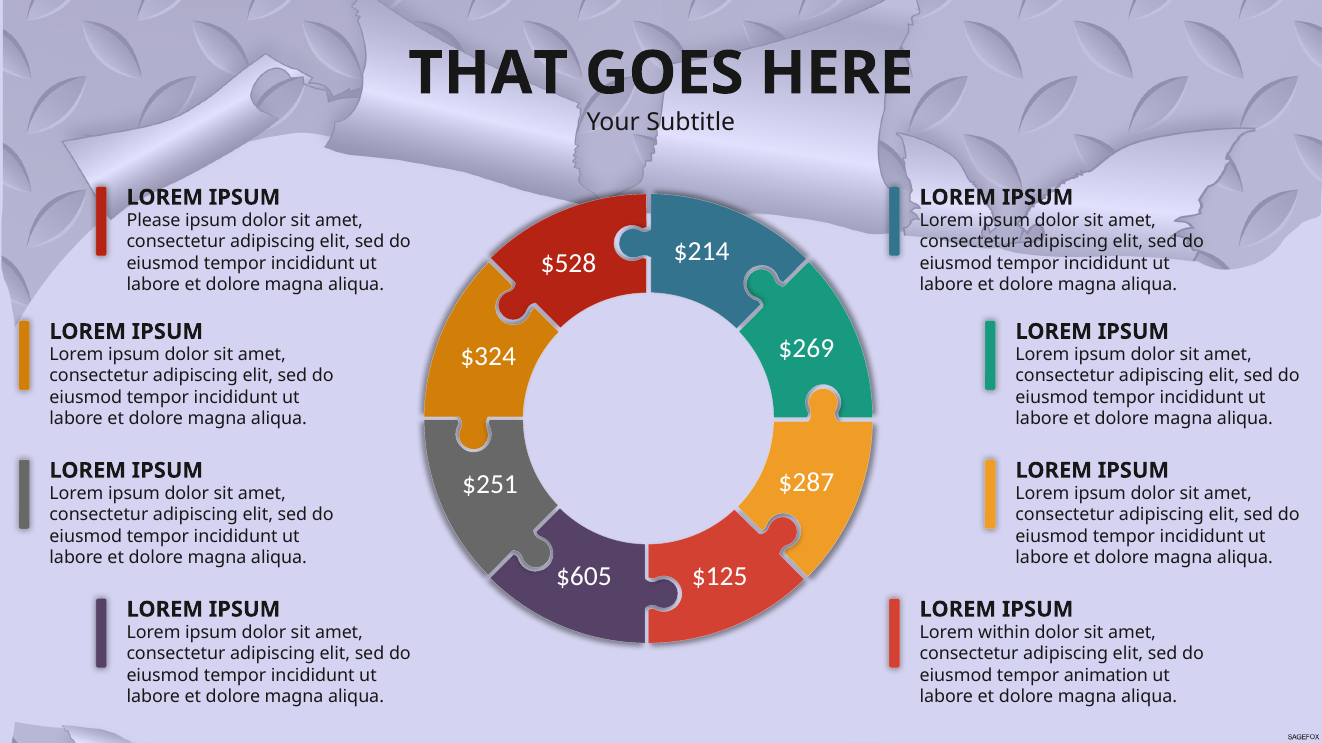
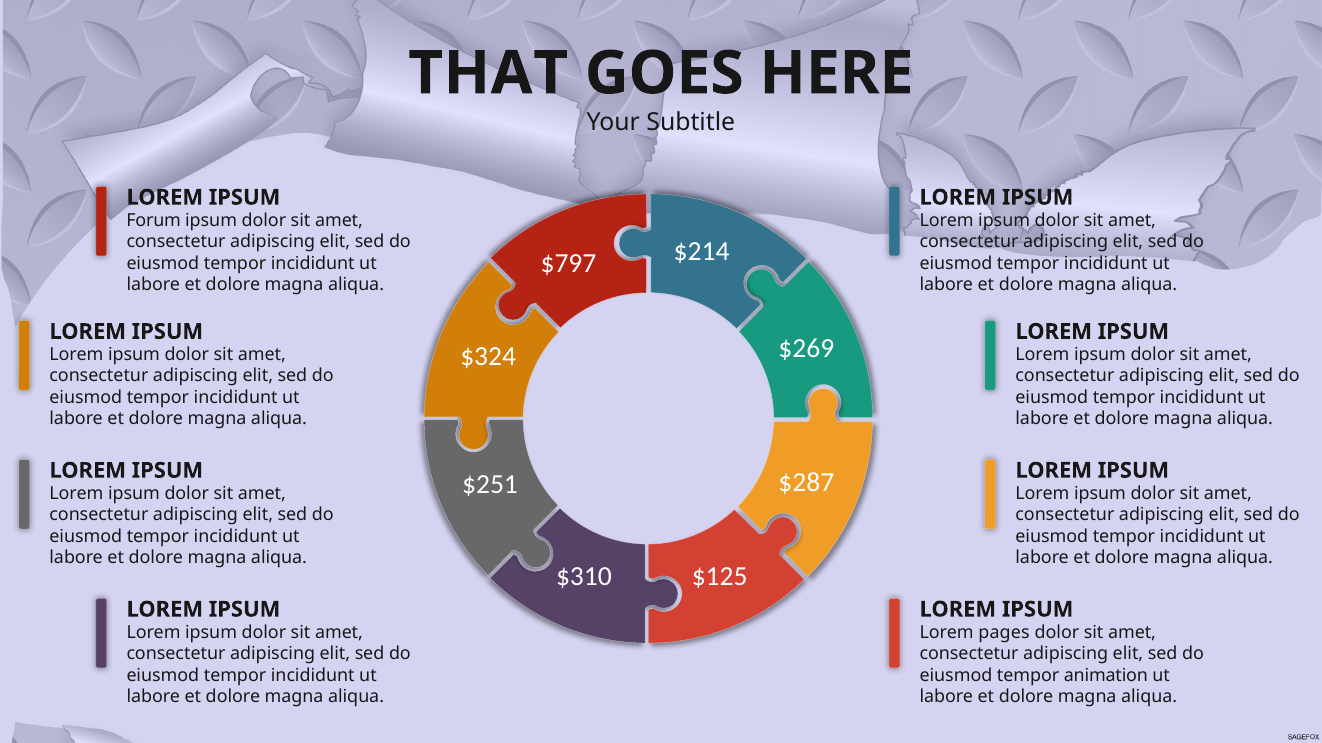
Please: Please -> Forum
$528: $528 -> $797
$605: $605 -> $310
within: within -> pages
